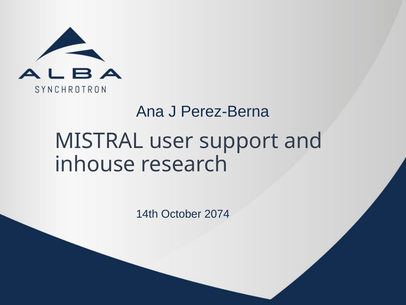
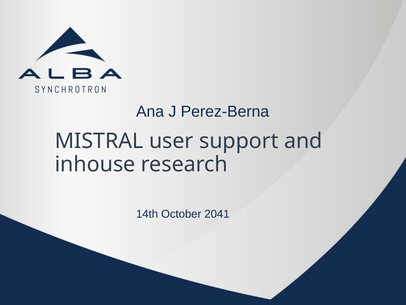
2074: 2074 -> 2041
